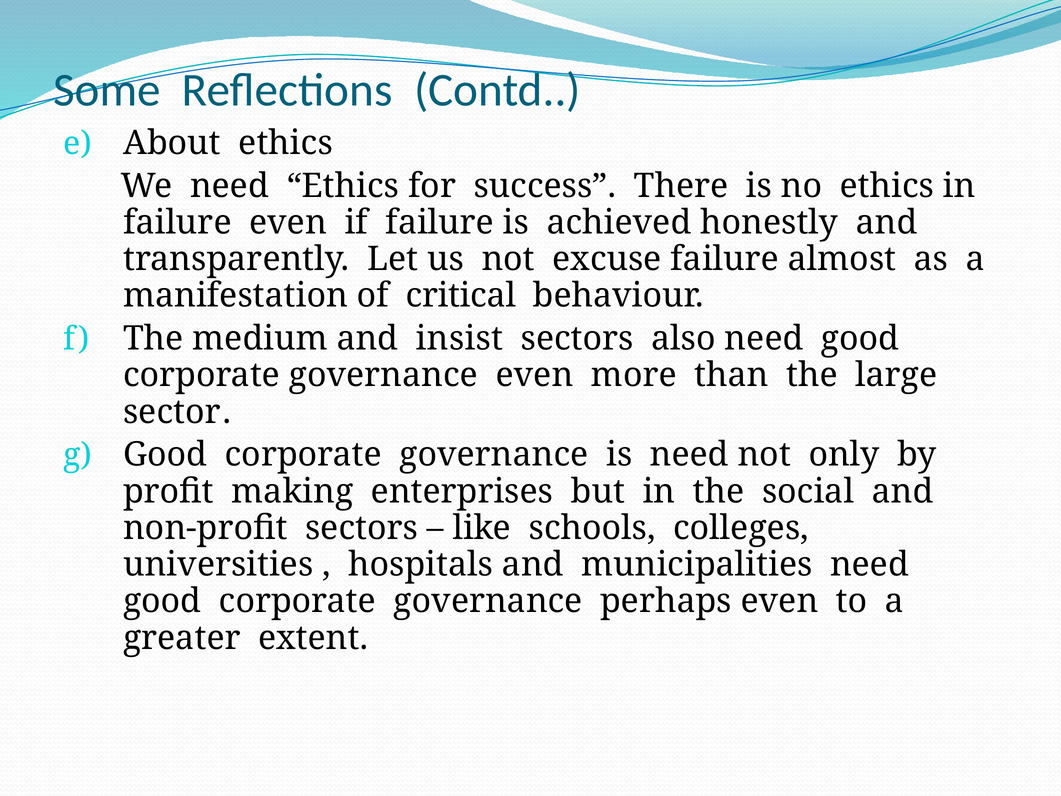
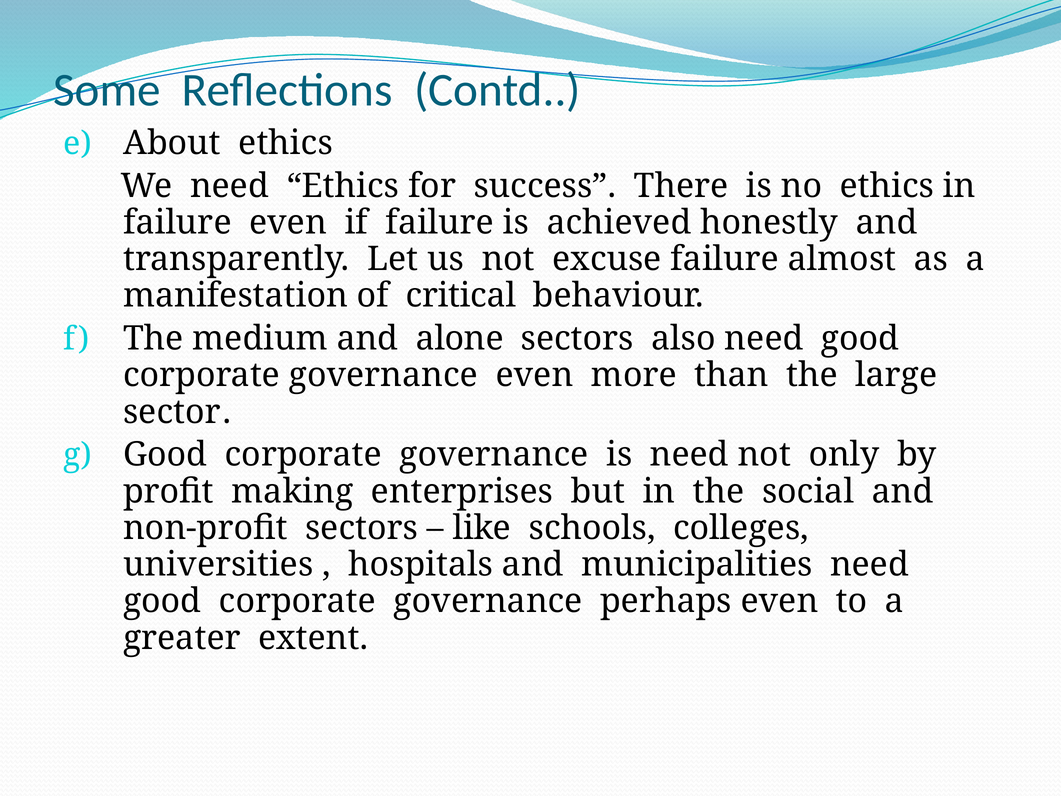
insist: insist -> alone
